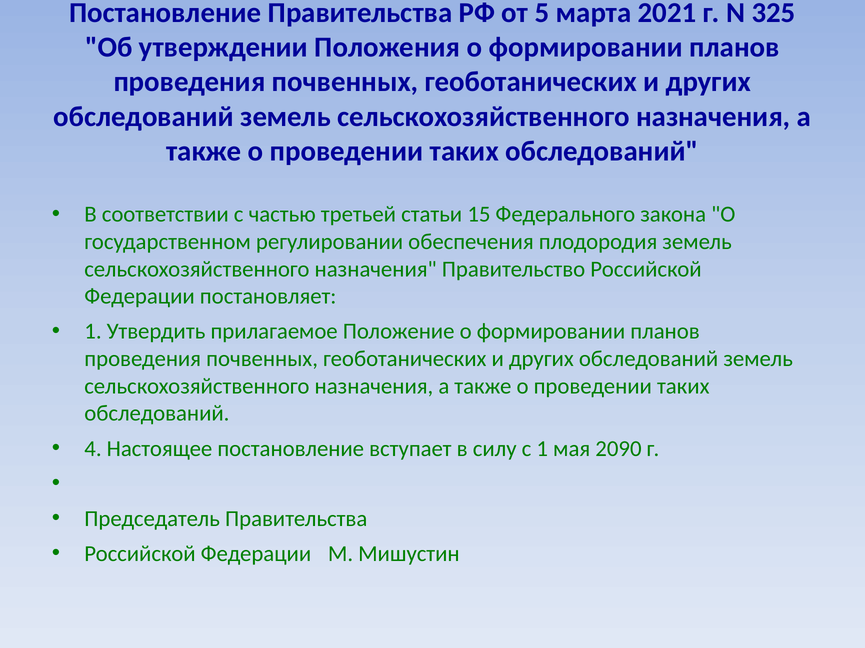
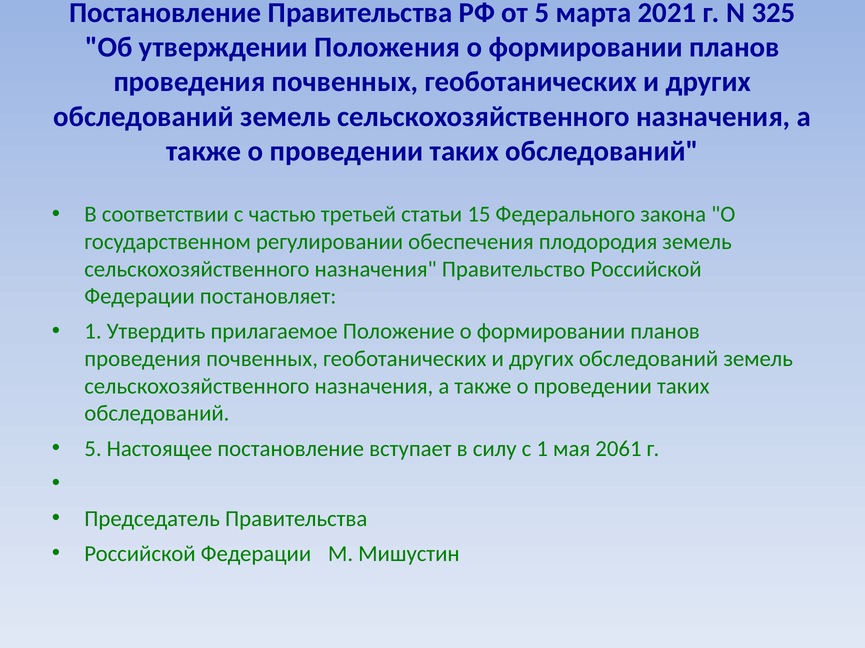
4 at (93, 449): 4 -> 5
2090: 2090 -> 2061
